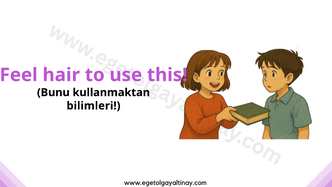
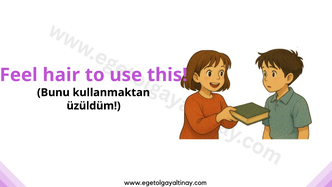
bilimleri: bilimleri -> üzüldüm
